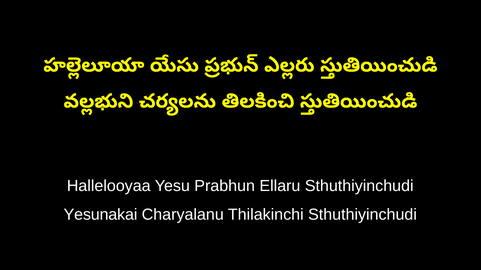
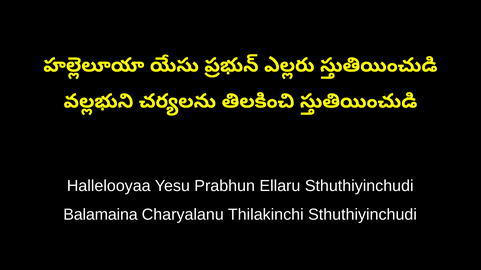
Yesunakai: Yesunakai -> Balamaina
